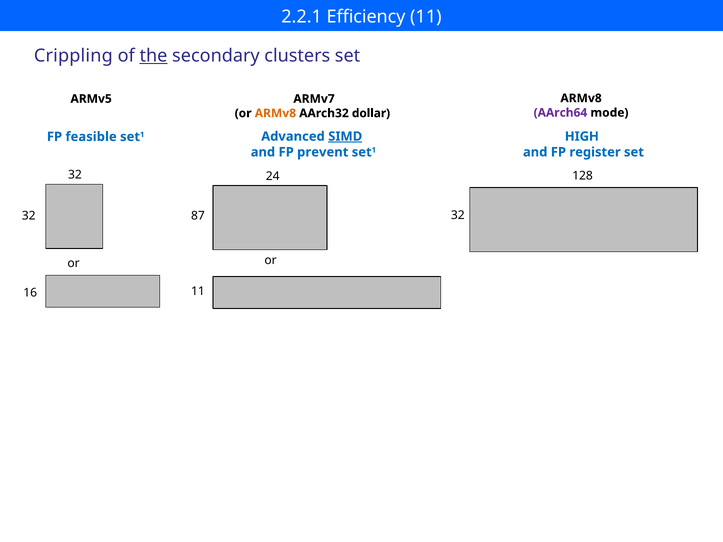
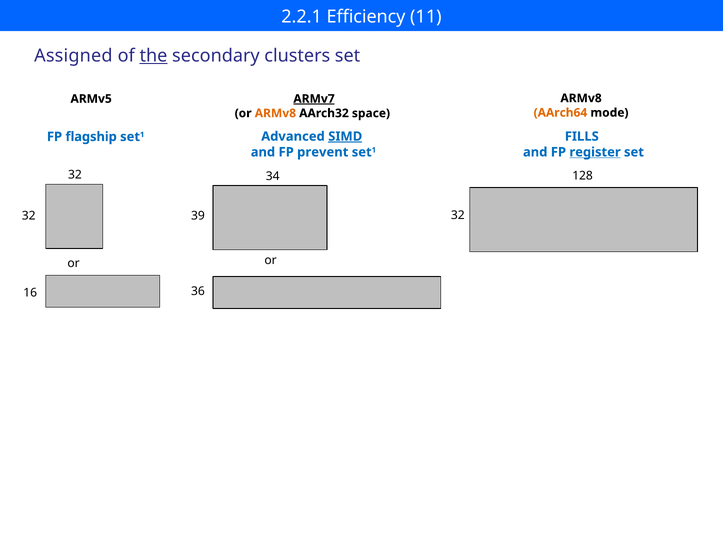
Crippling: Crippling -> Assigned
ARMv7 underline: none -> present
AArch64 colour: purple -> orange
dollar: dollar -> space
HIGH: HIGH -> FILLS
feasible: feasible -> flagship
register underline: none -> present
24: 24 -> 34
87: 87 -> 39
16 11: 11 -> 36
